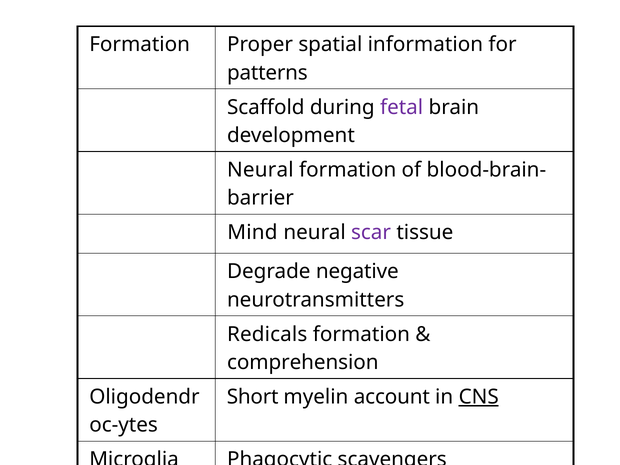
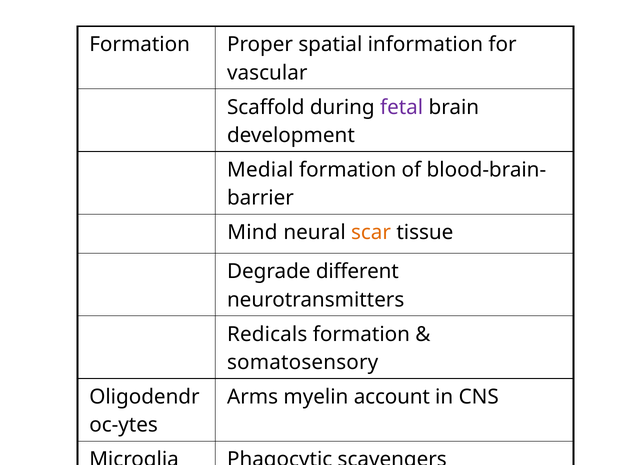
patterns: patterns -> vascular
Neural at (260, 170): Neural -> Medial
scar colour: purple -> orange
negative: negative -> different
comprehension: comprehension -> somatosensory
Short: Short -> Arms
CNS underline: present -> none
